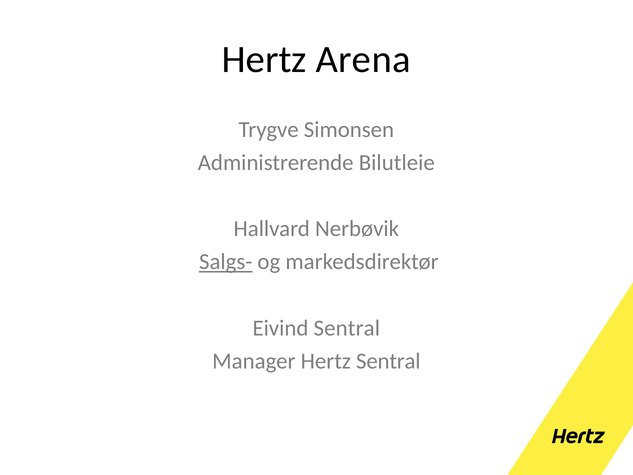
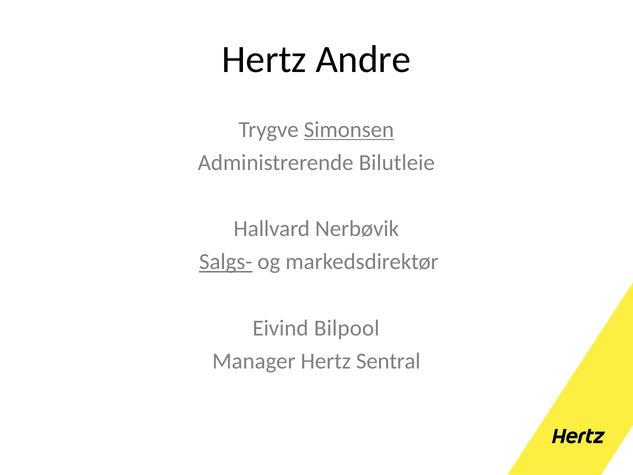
Arena: Arena -> Andre
Simonsen underline: none -> present
Eivind Sentral: Sentral -> Bilpool
